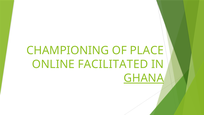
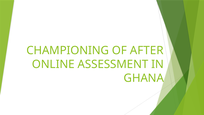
PLACE: PLACE -> AFTER
FACILITATED: FACILITATED -> ASSESSMENT
GHANA underline: present -> none
